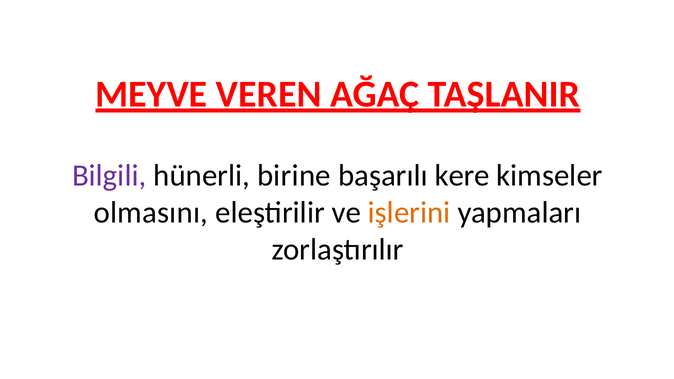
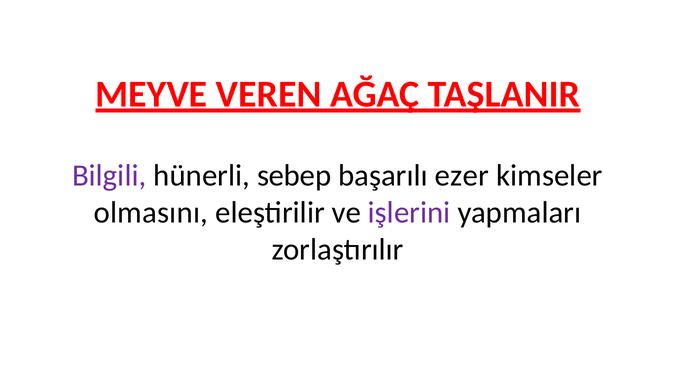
birine: birine -> sebep
kere: kere -> ezer
işlerini colour: orange -> purple
